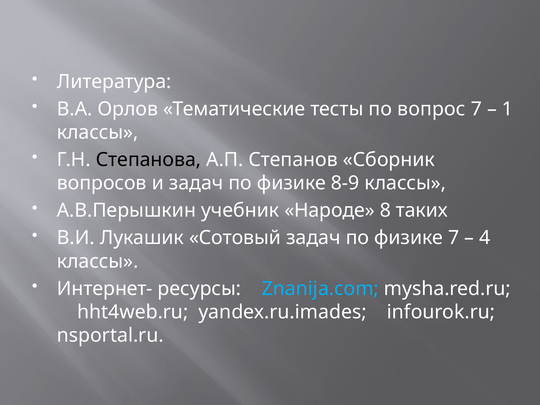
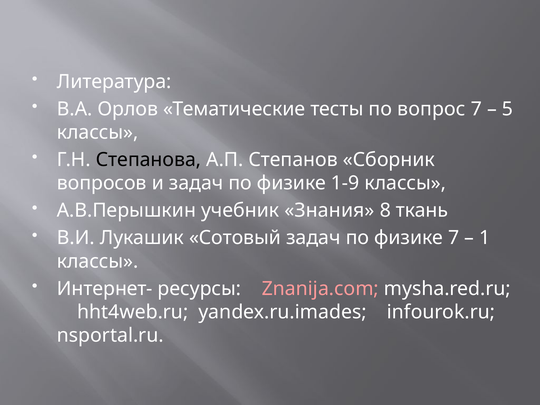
1: 1 -> 5
8-9: 8-9 -> 1-9
Народе: Народе -> Знания
таких: таких -> ткань
4: 4 -> 1
Znanija.com colour: light blue -> pink
